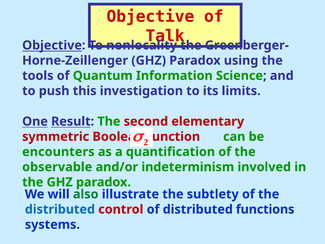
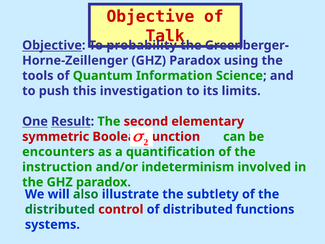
nonlocality: nonlocality -> probability
observable: observable -> instruction
distributed at (60, 209) colour: blue -> green
